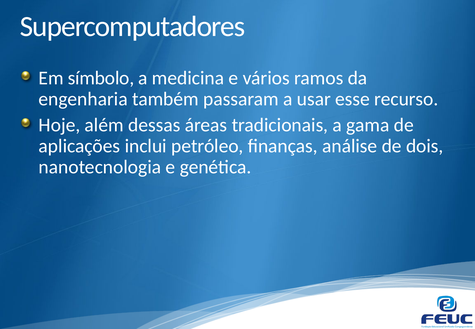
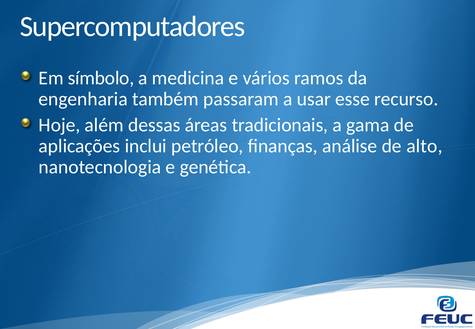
dois: dois -> alto
